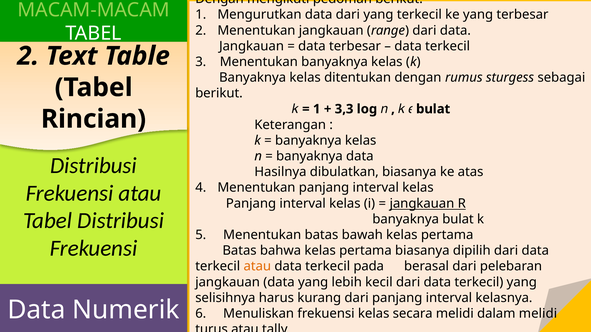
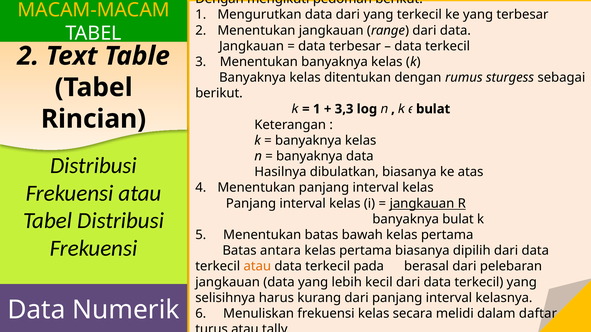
MACAM-MACAM colour: light green -> yellow
bahwa: bahwa -> antara
dalam melidi: melidi -> daftar
